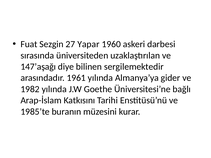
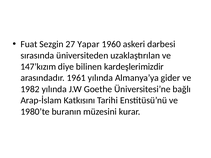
147’aşağı: 147’aşağı -> 147’kızım
sergilemektedir: sergilemektedir -> kardeşlerimizdir
1985’te: 1985’te -> 1980’te
